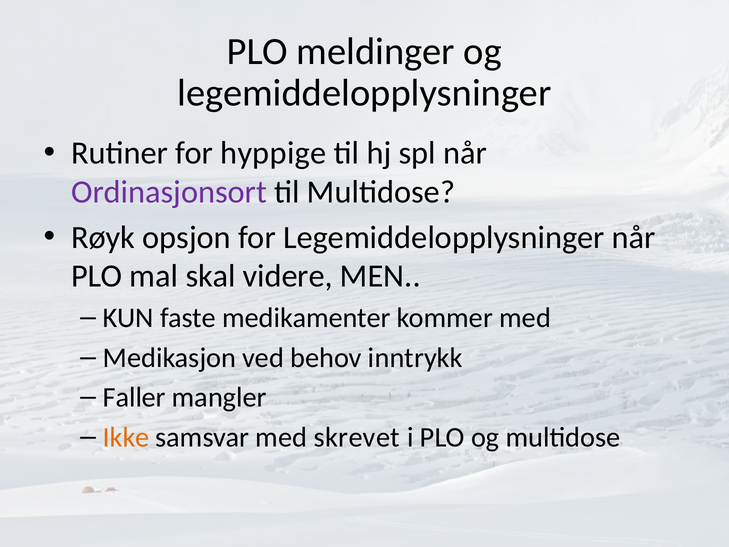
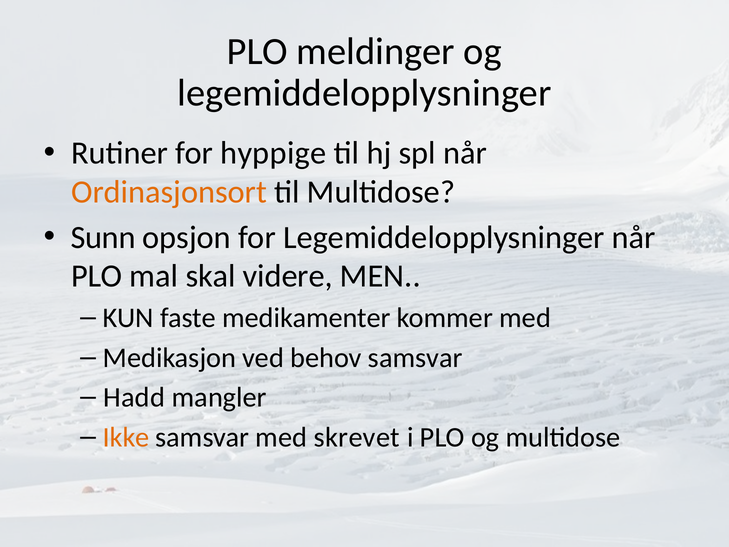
Ordinasjonsort colour: purple -> orange
Røyk: Røyk -> Sunn
behov inntrykk: inntrykk -> samsvar
Faller: Faller -> Hadd
